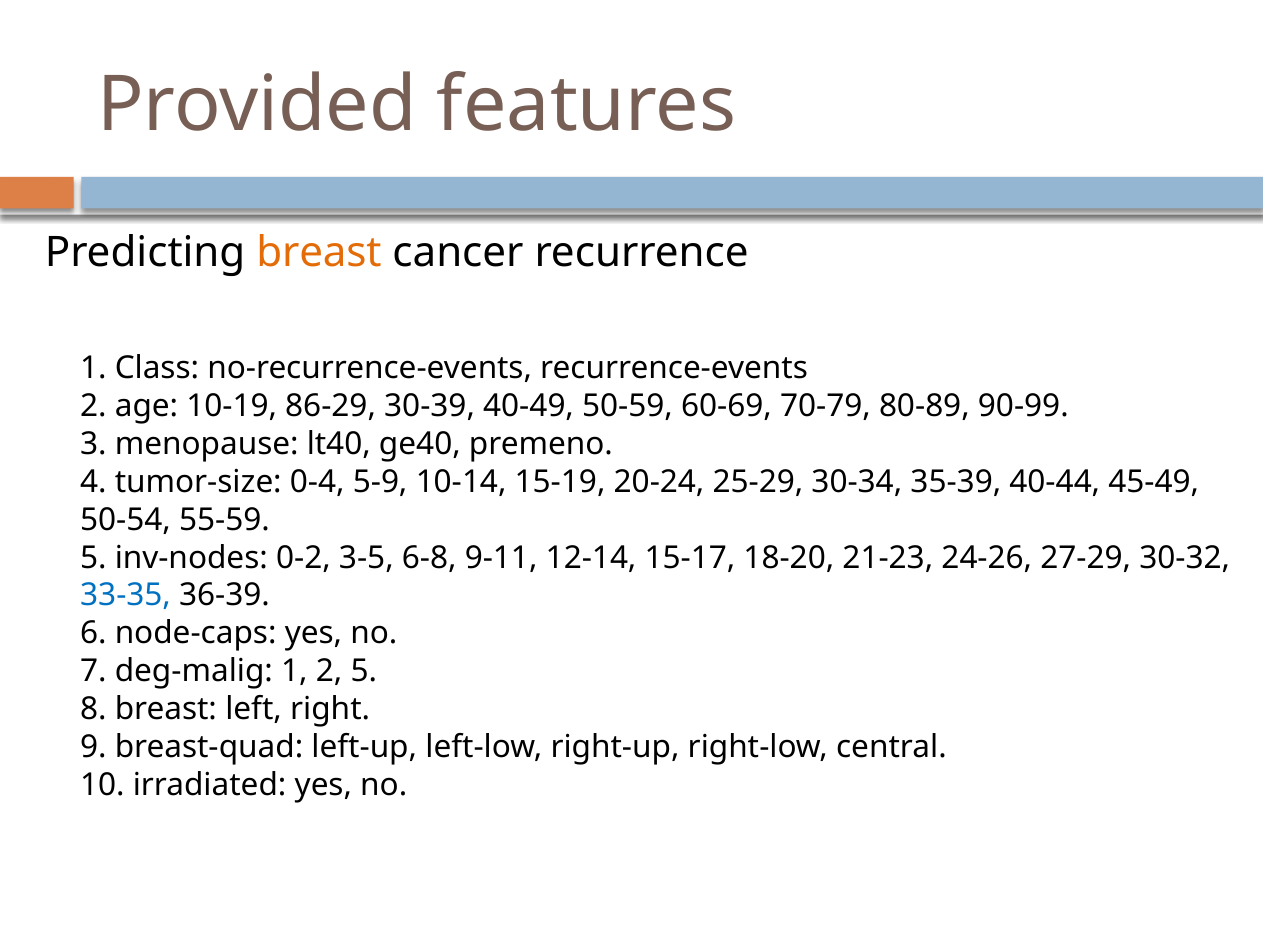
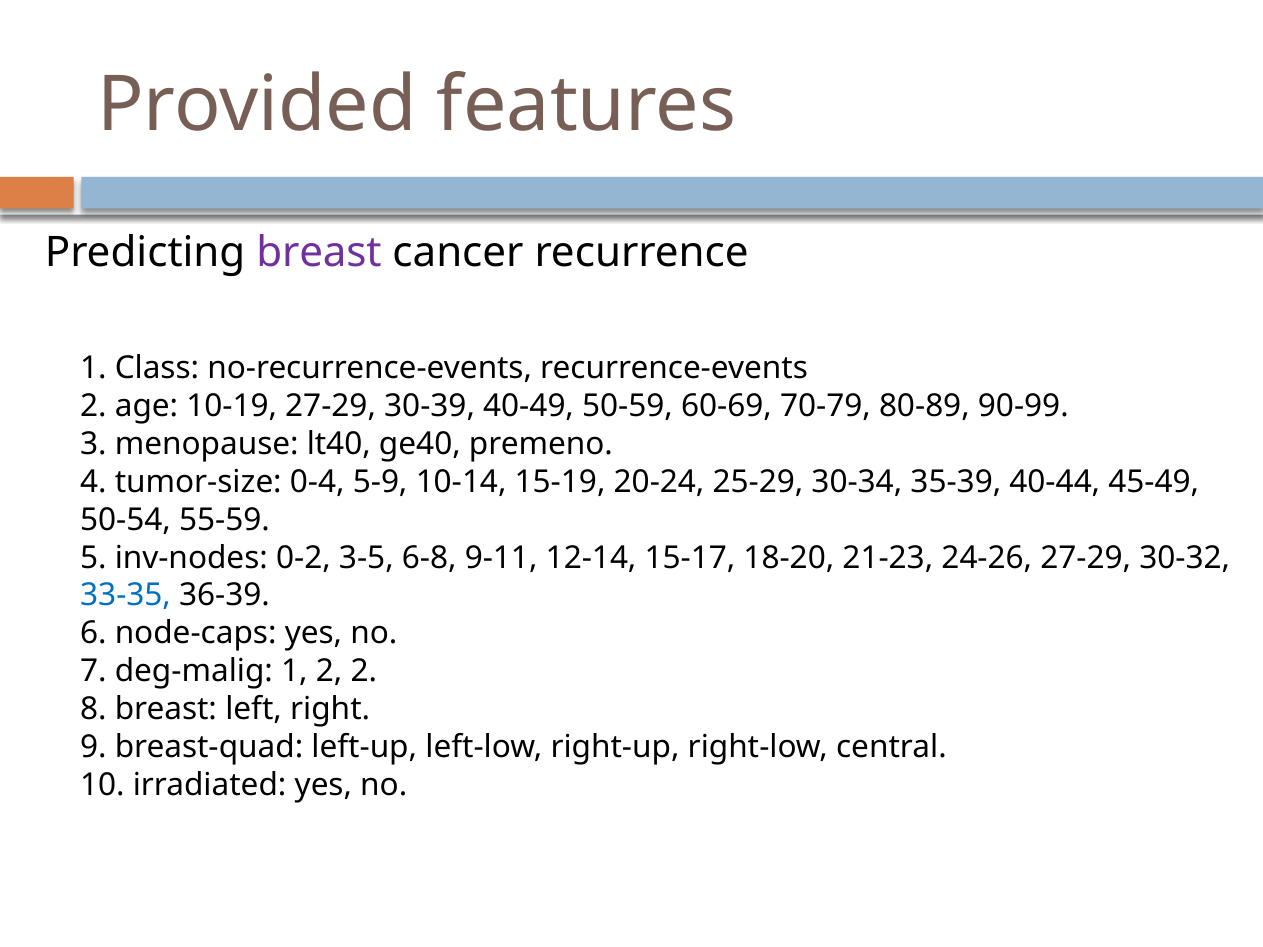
breast at (319, 253) colour: orange -> purple
10-19 86-29: 86-29 -> 27-29
2 5: 5 -> 2
